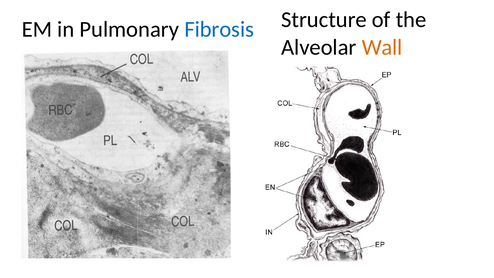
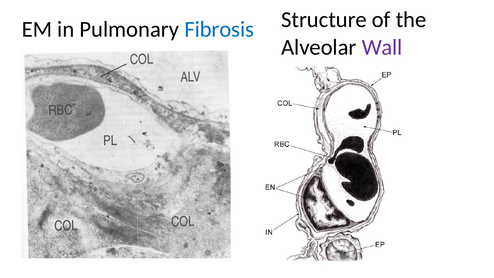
Wall colour: orange -> purple
